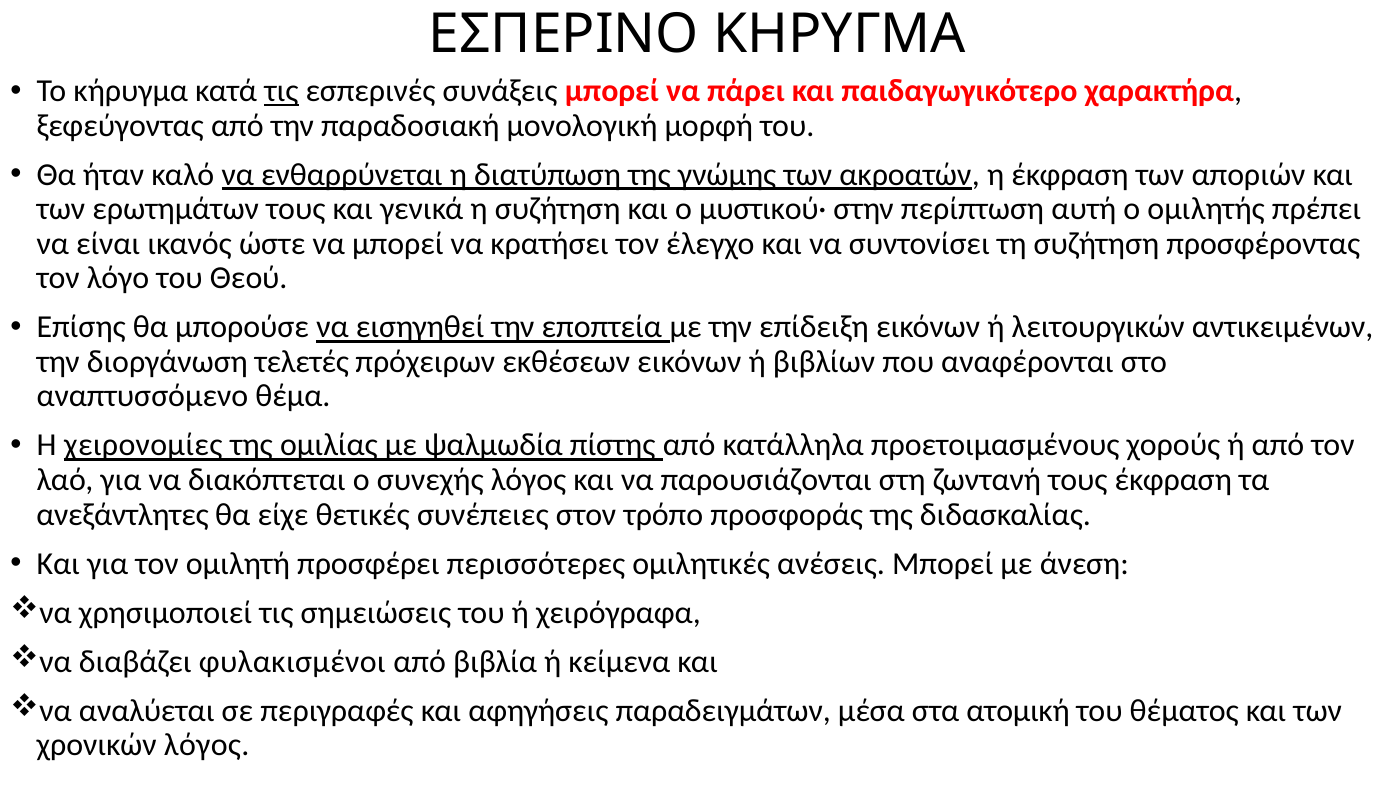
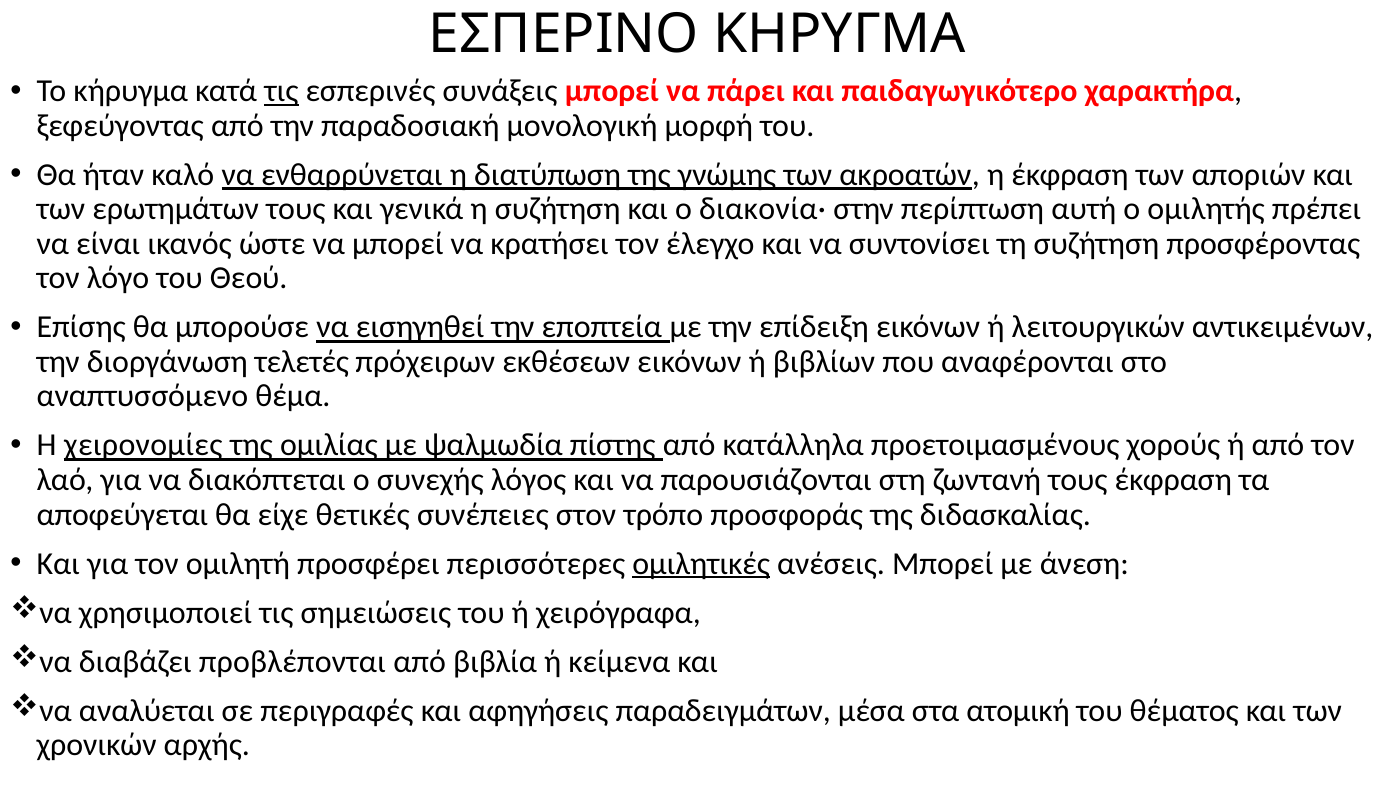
μυστικού·: μυστικού· -> διακονία·
ανεξάντλητες: ανεξάντλητες -> αποφεύγεται
ομιλητικές underline: none -> present
φυλακισμένοι: φυλακισμένοι -> προβλέπονται
χρονικών λόγος: λόγος -> αρχής
